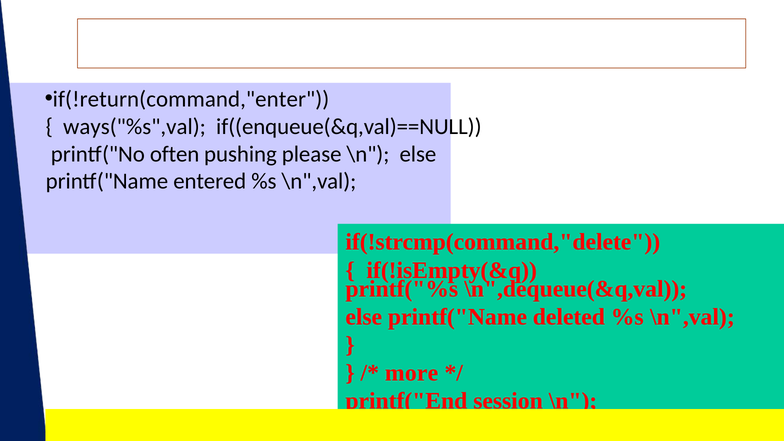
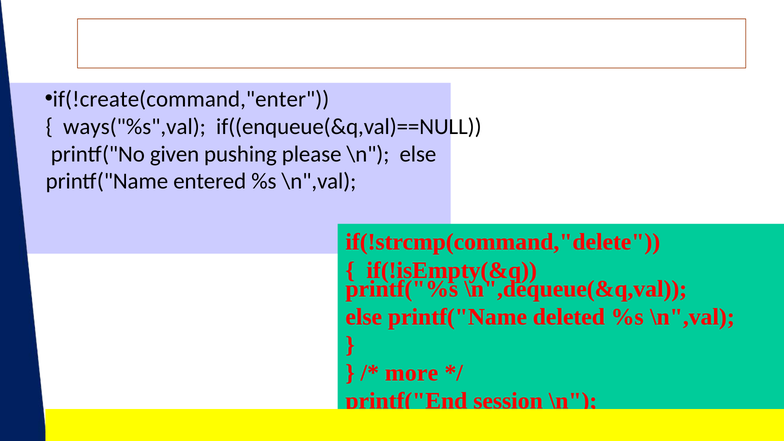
if(!return(command,"enter: if(!return(command,"enter -> if(!create(command,"enter
often: often -> given
